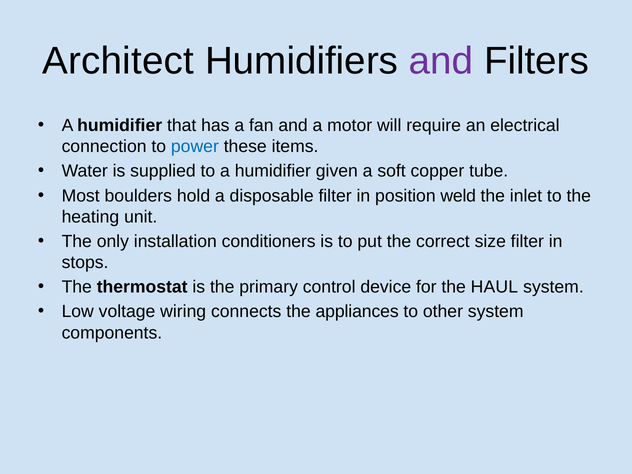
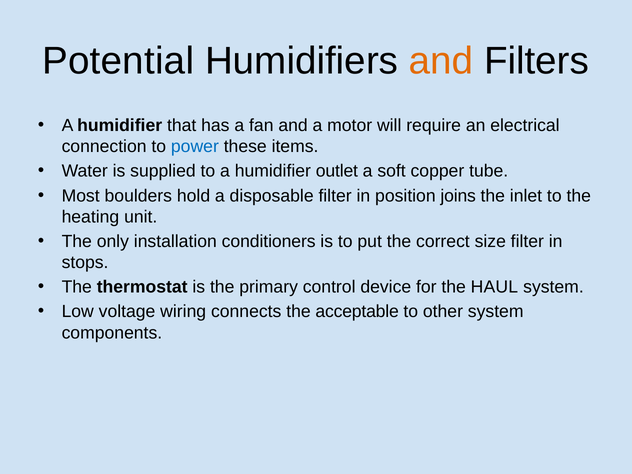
Architect: Architect -> Potential
and at (441, 61) colour: purple -> orange
given: given -> outlet
weld: weld -> joins
appliances: appliances -> acceptable
